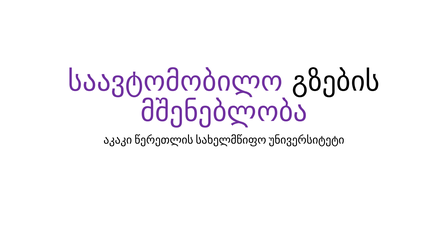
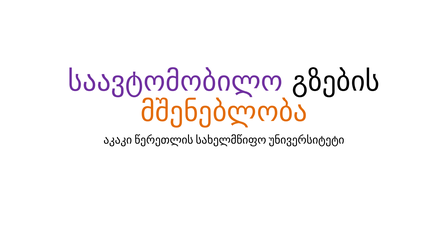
მშენებლობა colour: purple -> orange
